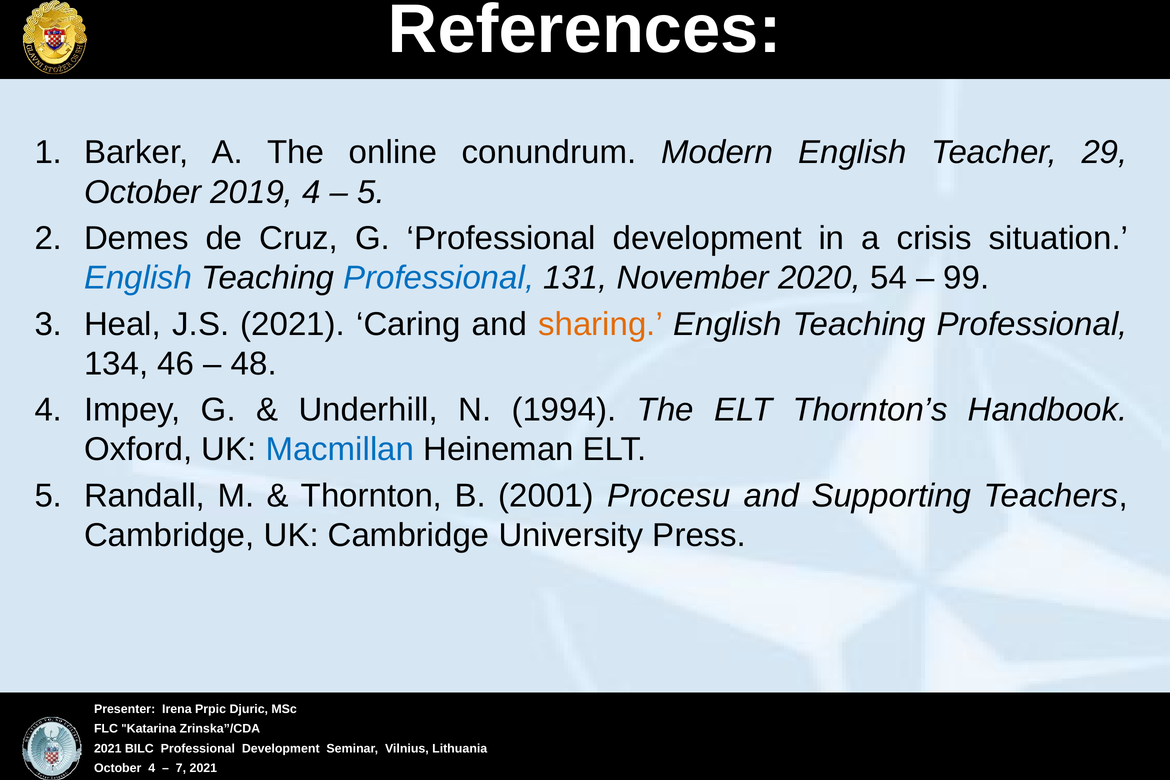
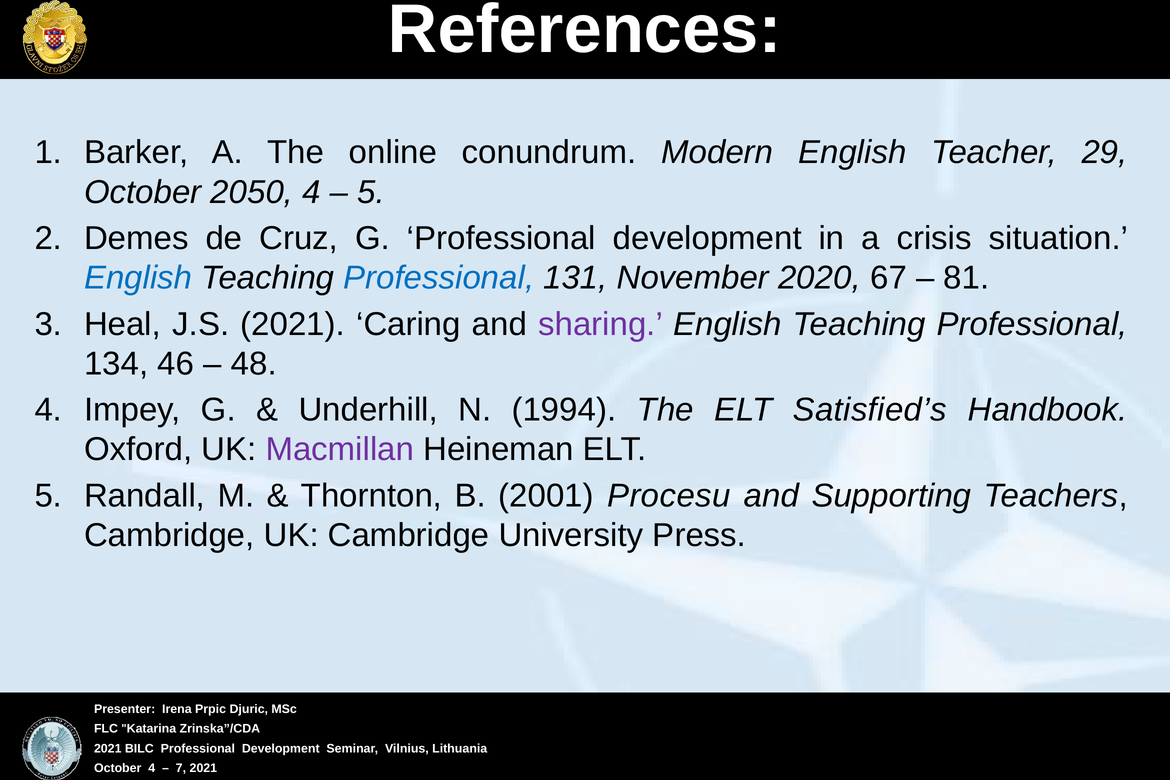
2019: 2019 -> 2050
54: 54 -> 67
99: 99 -> 81
sharing colour: orange -> purple
Thornton’s: Thornton’s -> Satisfied’s
Macmillan colour: blue -> purple
